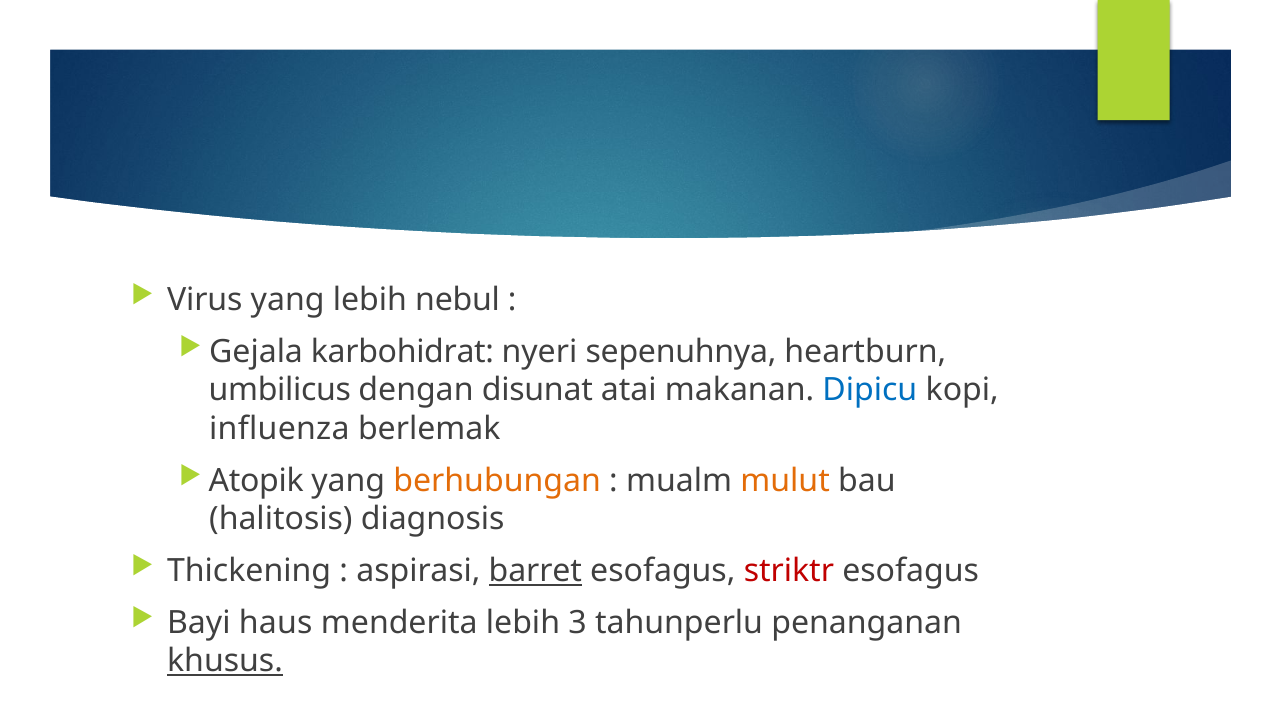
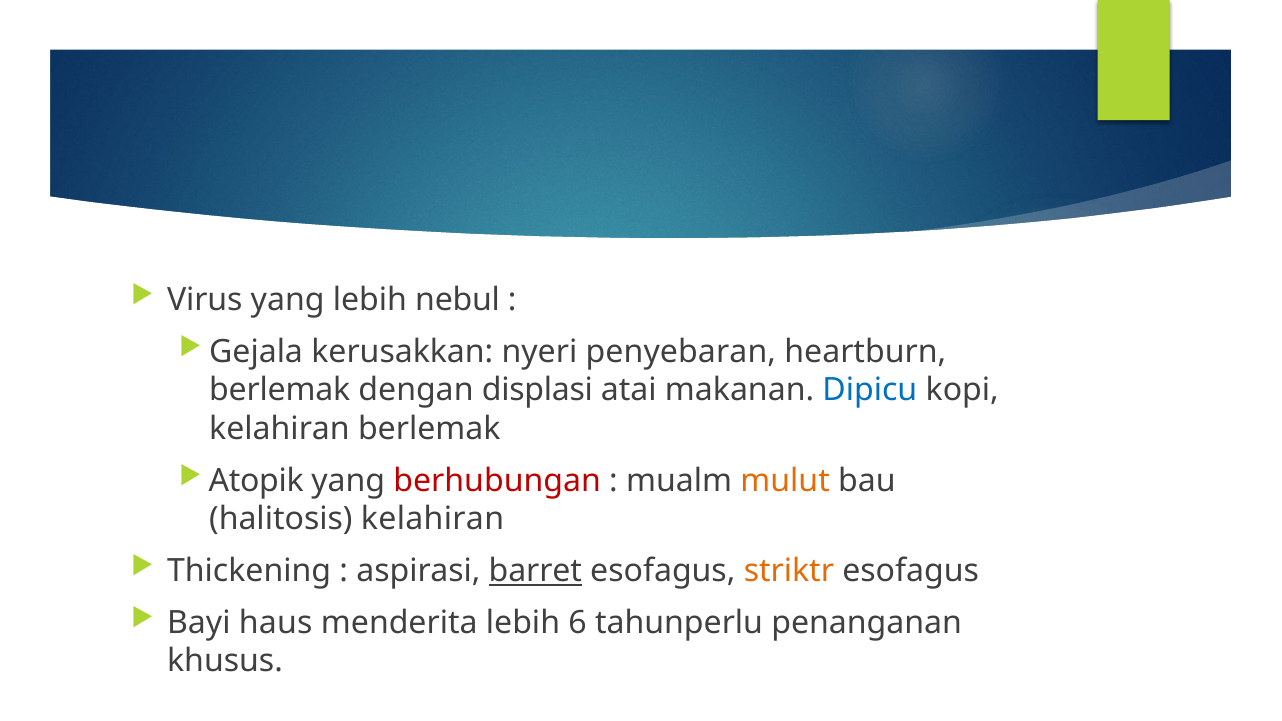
karbohidrat: karbohidrat -> kerusakkan
sepenuhnya: sepenuhnya -> penyebaran
umbilicus at (280, 390): umbilicus -> berlemak
disunat: disunat -> displasi
influenza at (279, 429): influenza -> kelahiran
berhubungan colour: orange -> red
halitosis diagnosis: diagnosis -> kelahiran
striktr colour: red -> orange
3: 3 -> 6
khusus underline: present -> none
